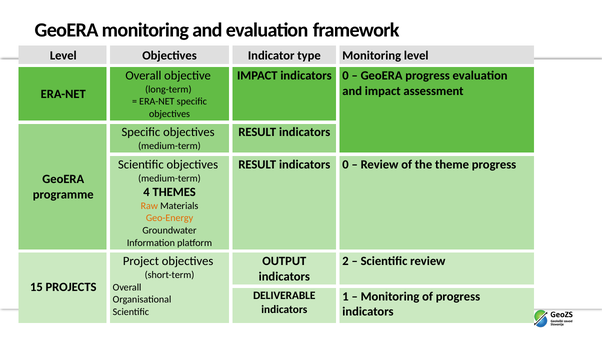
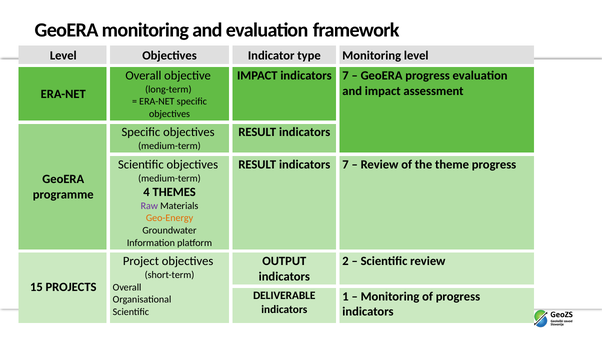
IMPACT indicators 0: 0 -> 7
RESULT indicators 0: 0 -> 7
Raw colour: orange -> purple
